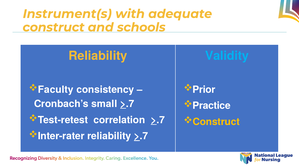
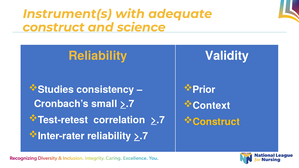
schools: schools -> science
Validity colour: light blue -> white
Faculty: Faculty -> Studies
Practice: Practice -> Context
